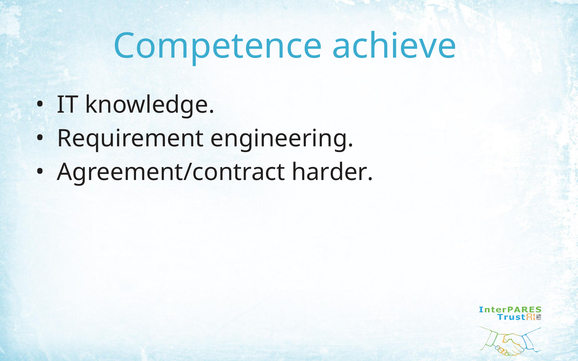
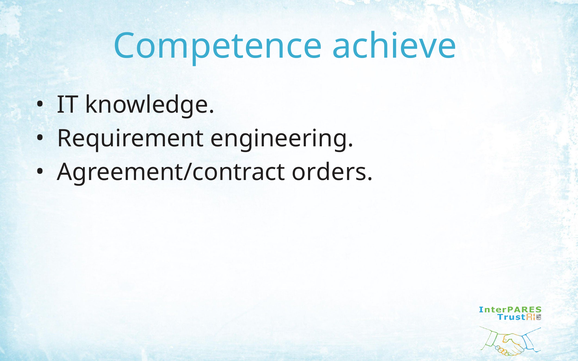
harder: harder -> orders
